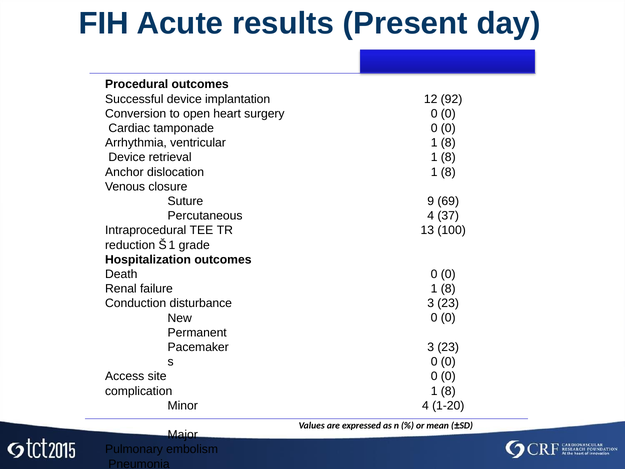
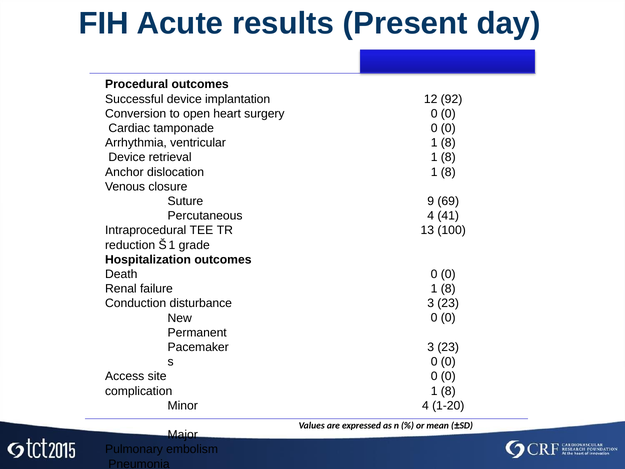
37: 37 -> 41
